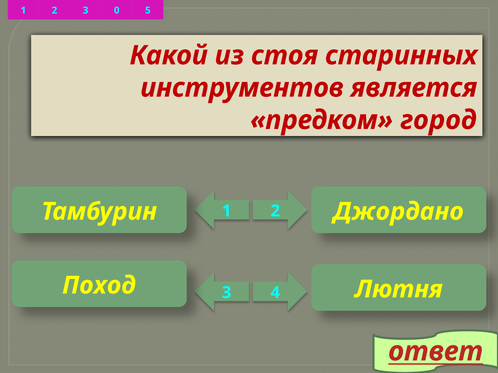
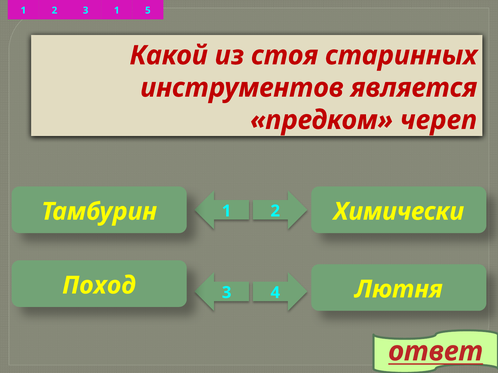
3 0: 0 -> 1
город: город -> череп
Джордано: Джордано -> Химически
